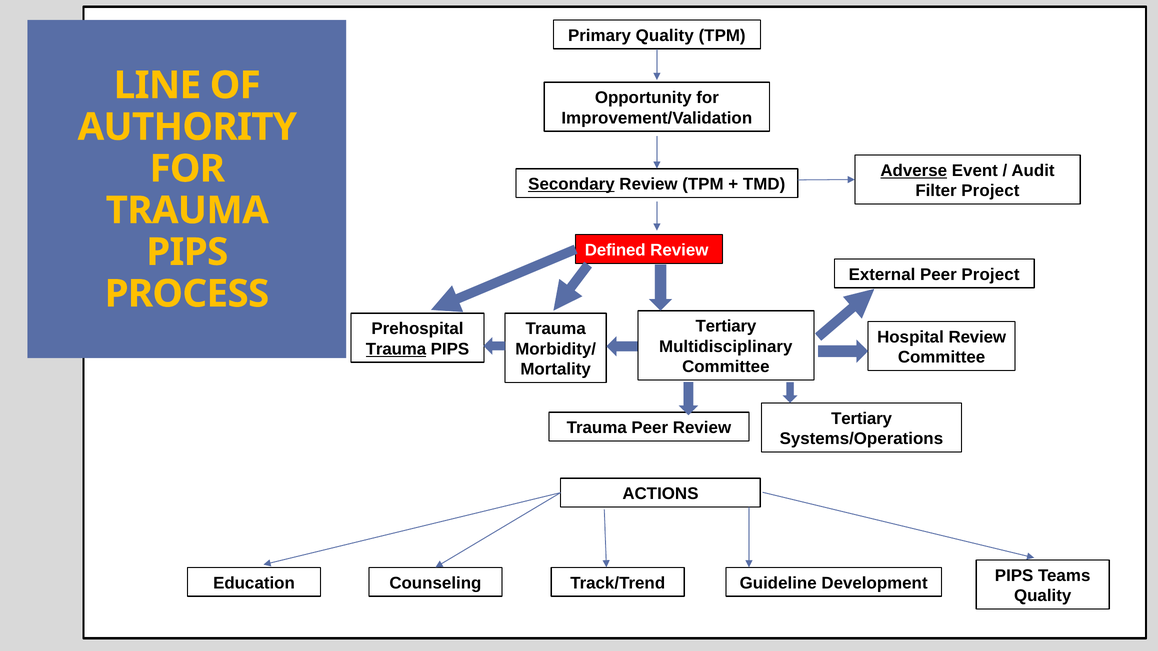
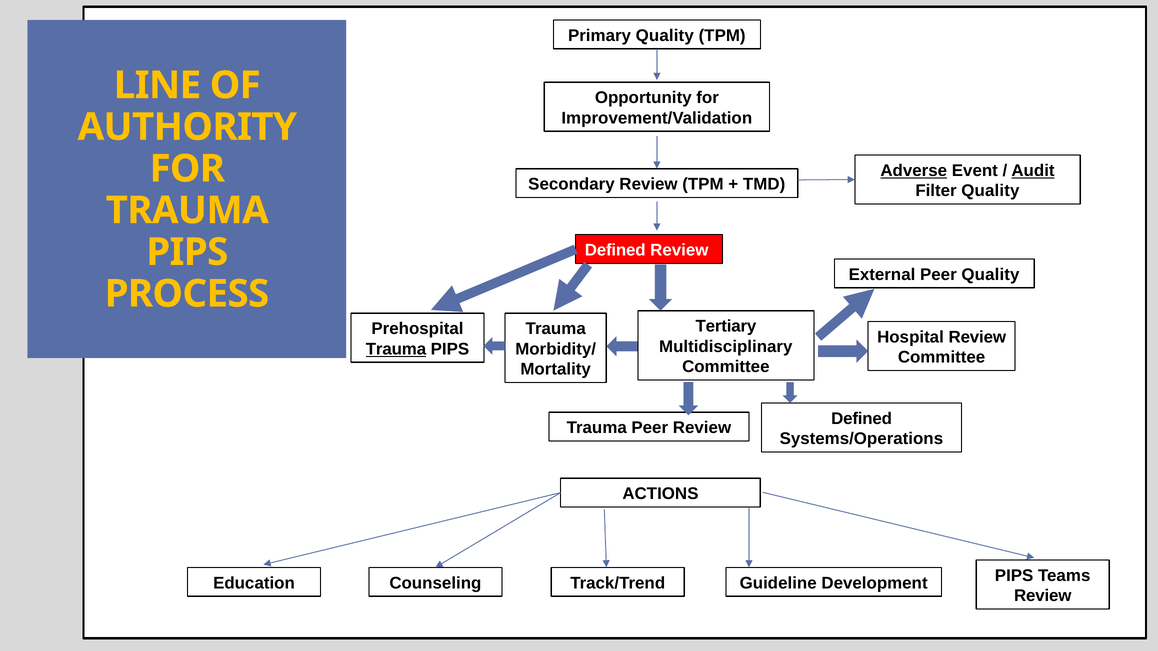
Audit underline: none -> present
Secondary underline: present -> none
Filter Project: Project -> Quality
Peer Project: Project -> Quality
Tertiary at (862, 419): Tertiary -> Defined
Quality at (1043, 596): Quality -> Review
